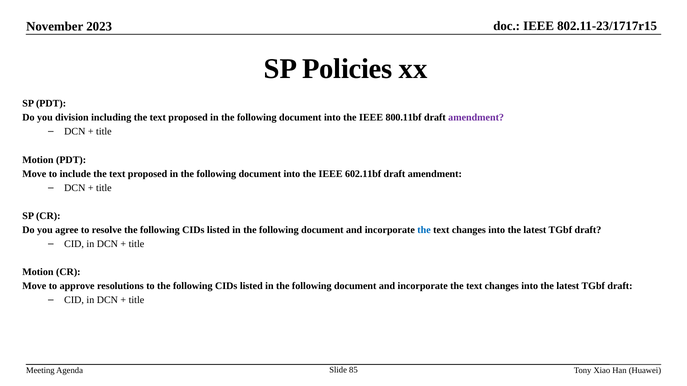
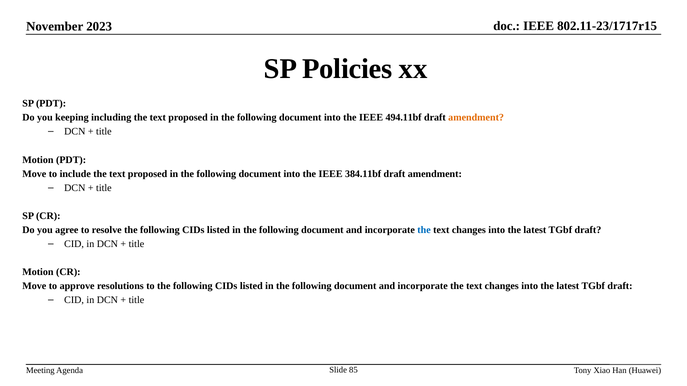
division: division -> keeping
800.11bf: 800.11bf -> 494.11bf
amendment at (476, 118) colour: purple -> orange
602.11bf: 602.11bf -> 384.11bf
